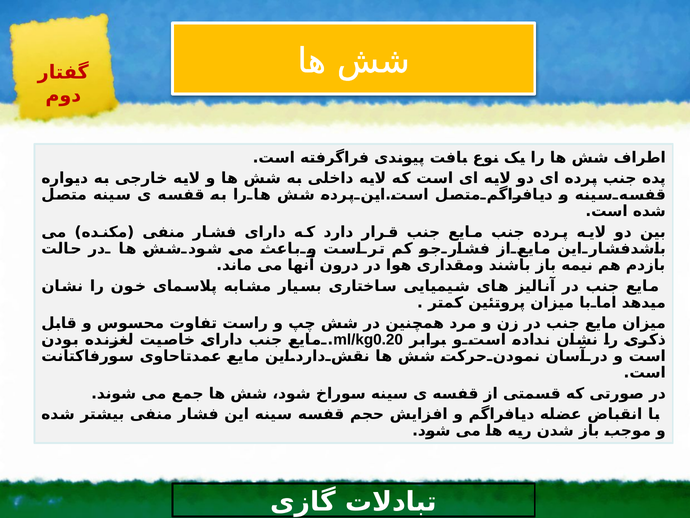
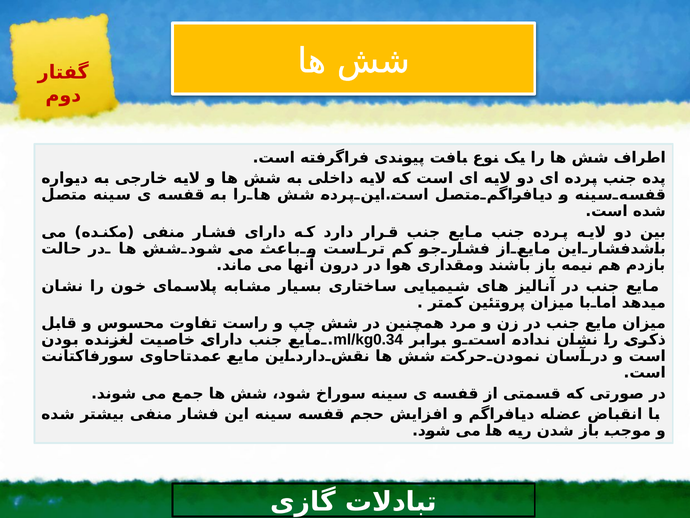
ml/kg0.20: ml/kg0.20 -> ml/kg0.34
